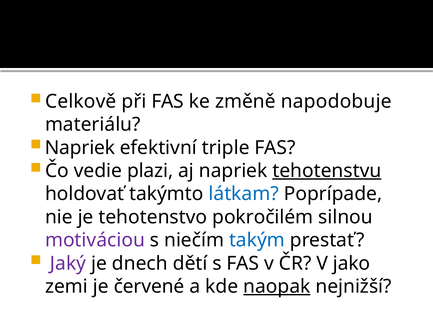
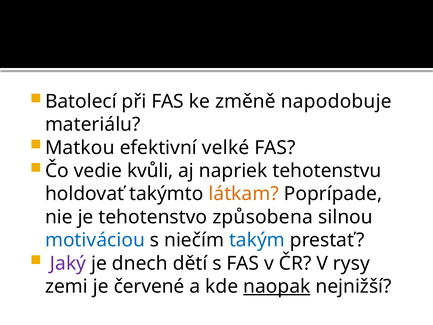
Celkově: Celkově -> Batolecí
Napriek at (80, 148): Napriek -> Matkou
triple: triple -> velké
plazi: plazi -> kvůli
tehotenstvu underline: present -> none
látkam colour: blue -> orange
pokročilém: pokročilém -> způsobena
motiváciou colour: purple -> blue
jako: jako -> rysy
